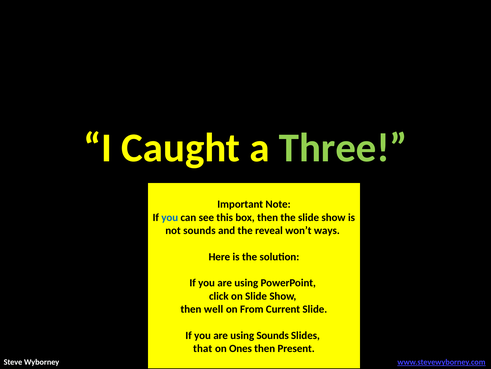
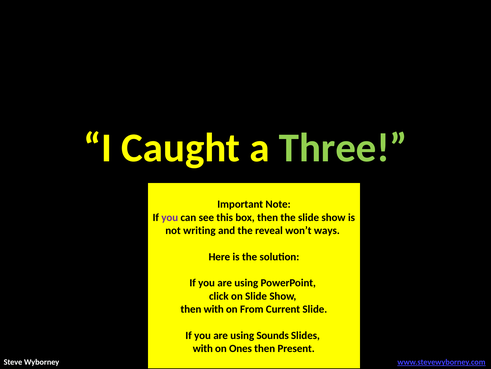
you at (170, 217) colour: blue -> purple
not sounds: sounds -> writing
then well: well -> with
that at (203, 348): that -> with
